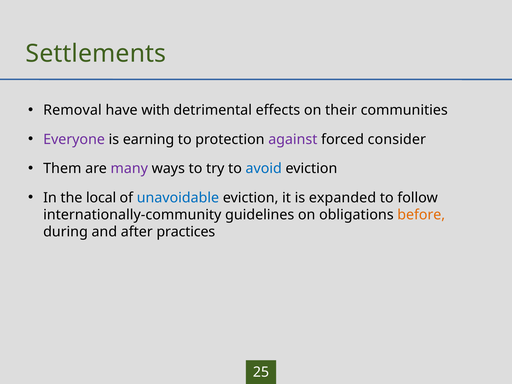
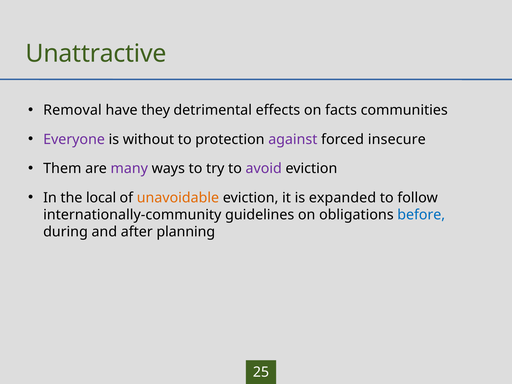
Settlements: Settlements -> Unattractive
with: with -> they
their: their -> facts
earning: earning -> without
consider: consider -> insecure
avoid colour: blue -> purple
unavoidable colour: blue -> orange
before colour: orange -> blue
practices: practices -> planning
